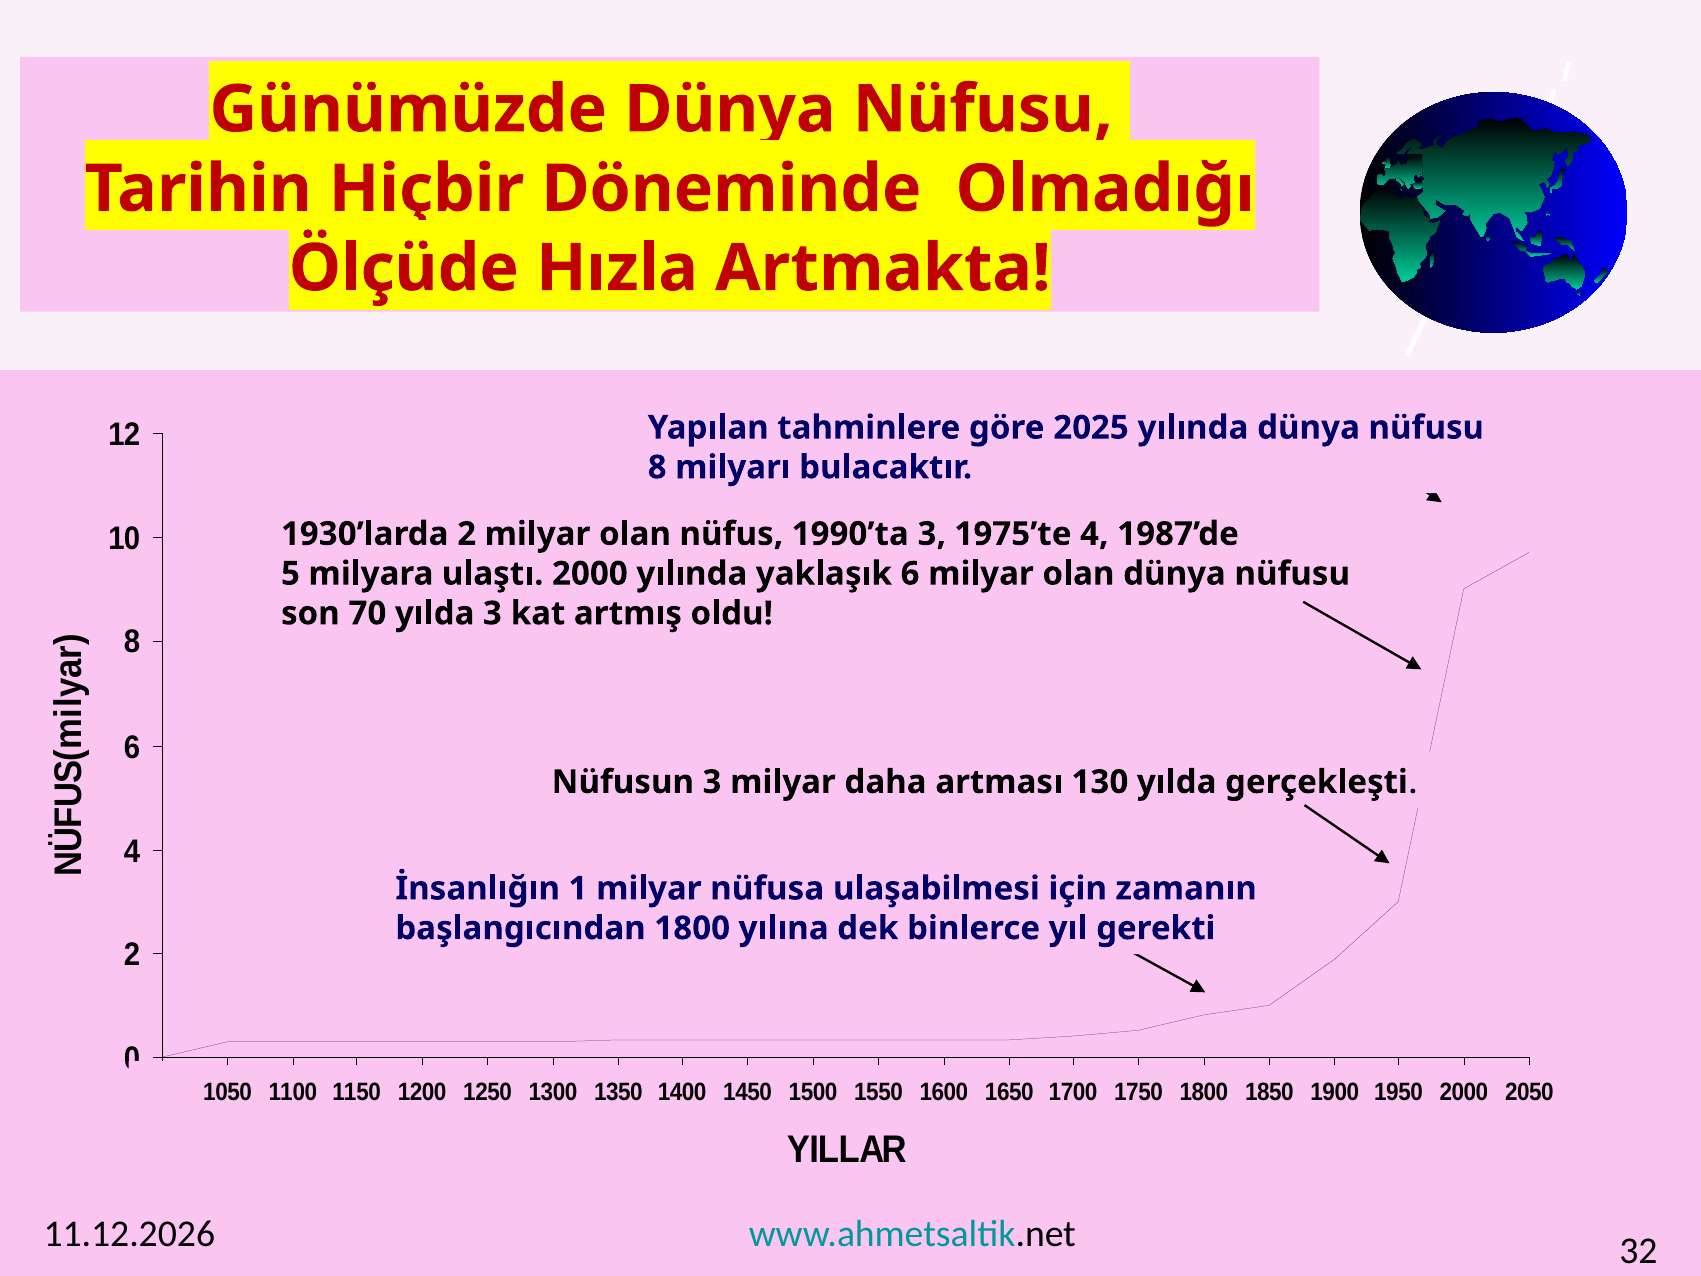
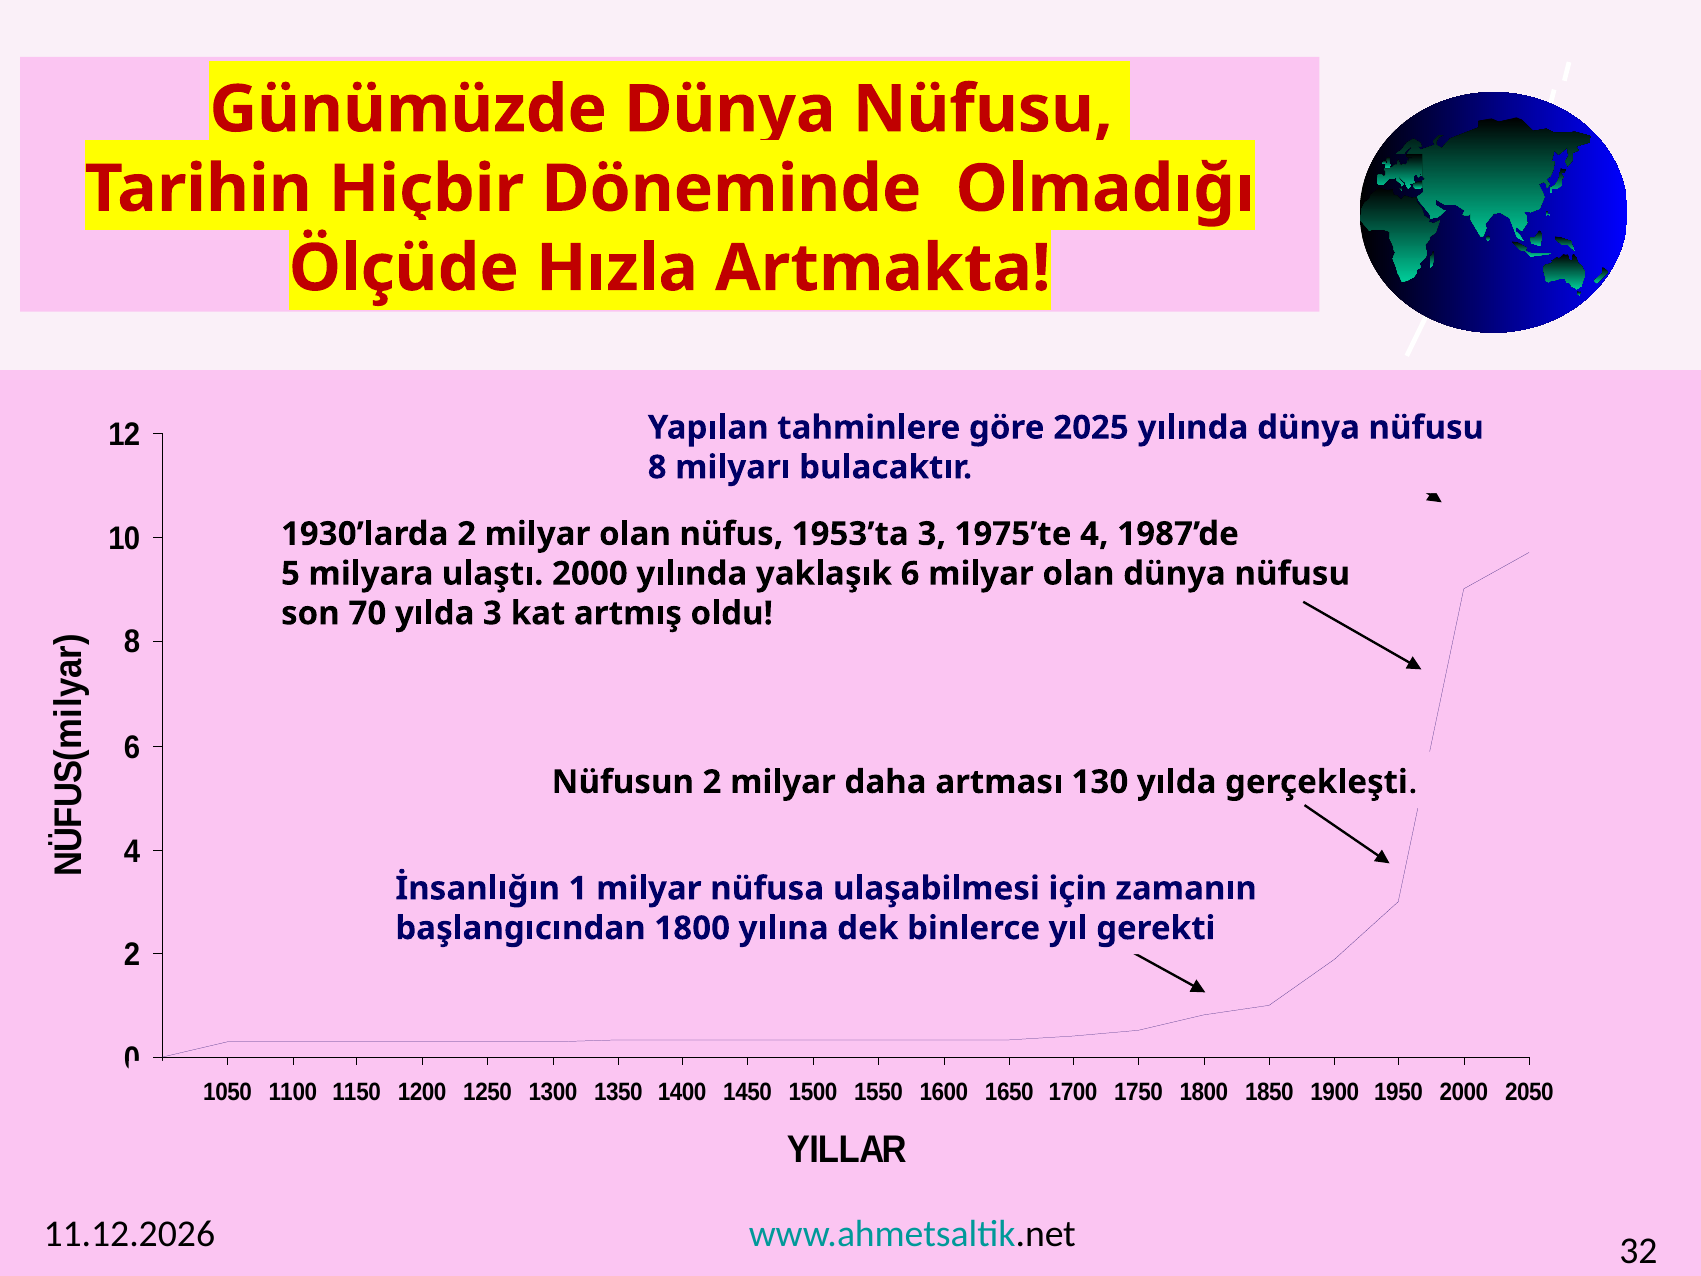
1990’ta: 1990’ta -> 1953’ta
Nüfusun 3: 3 -> 2
